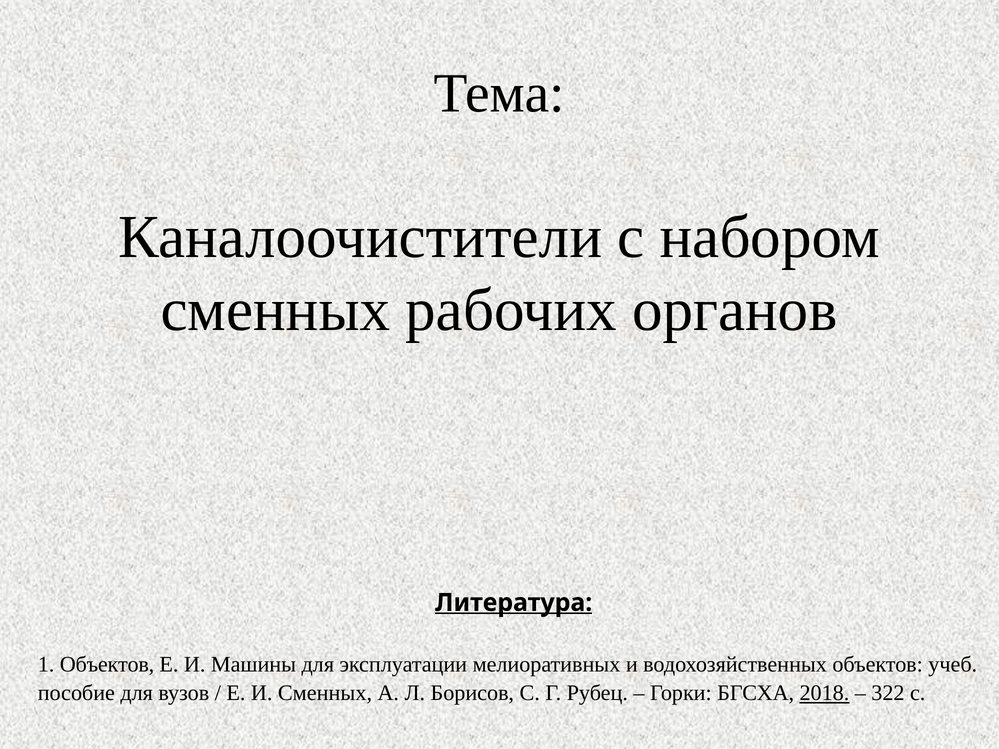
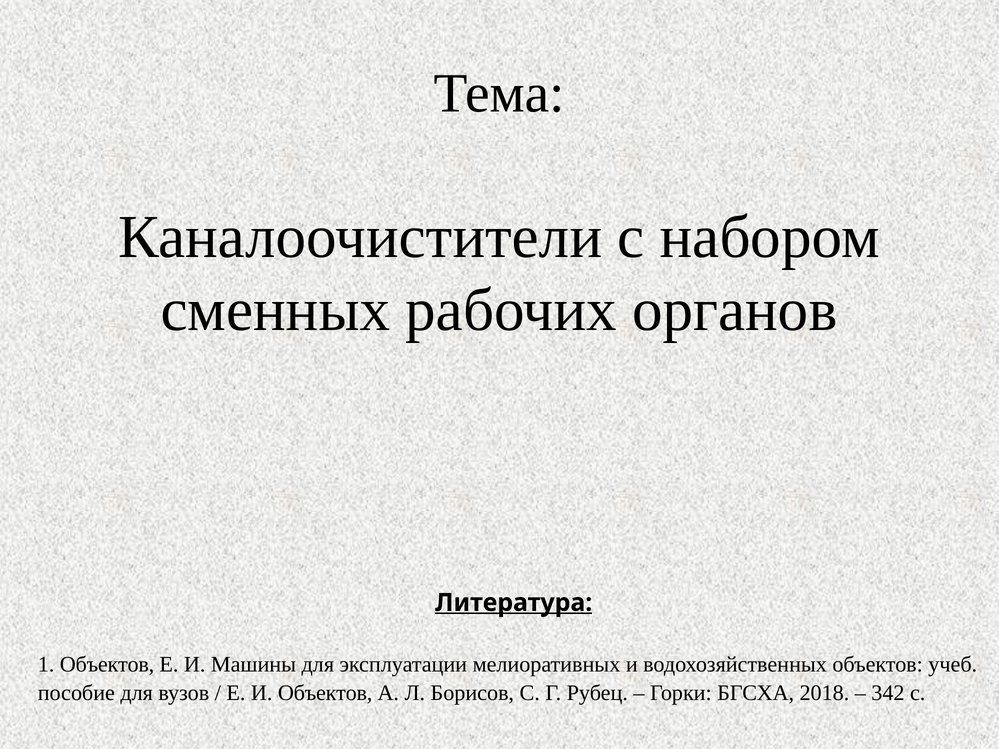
И Сменных: Сменных -> Объектов
2018 underline: present -> none
322: 322 -> 342
